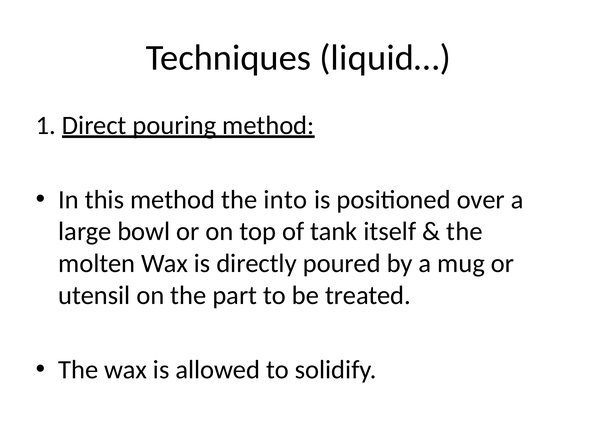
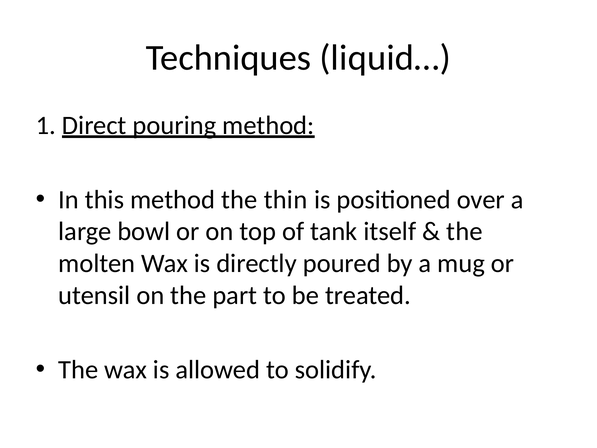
into: into -> thin
